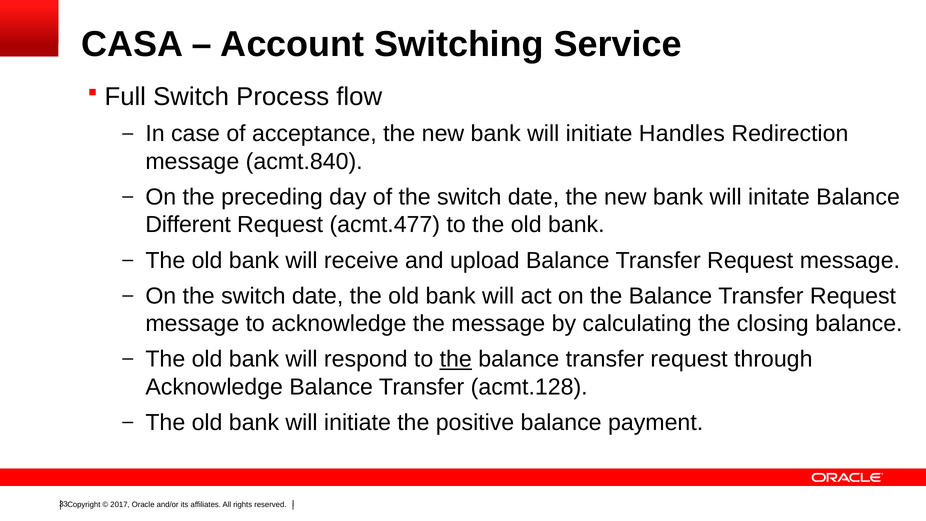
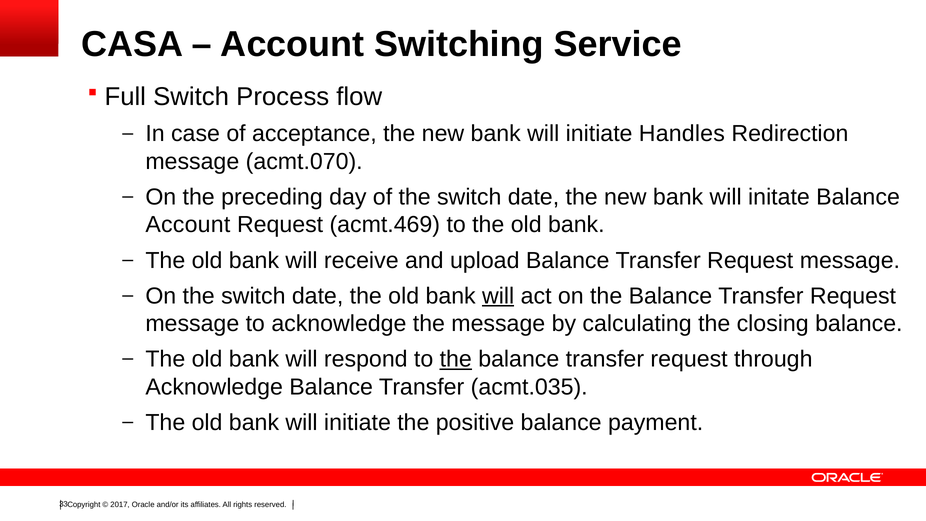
acmt.840: acmt.840 -> acmt.070
Different at (188, 225): Different -> Account
acmt.477: acmt.477 -> acmt.469
will at (498, 296) underline: none -> present
acmt.128: acmt.128 -> acmt.035
